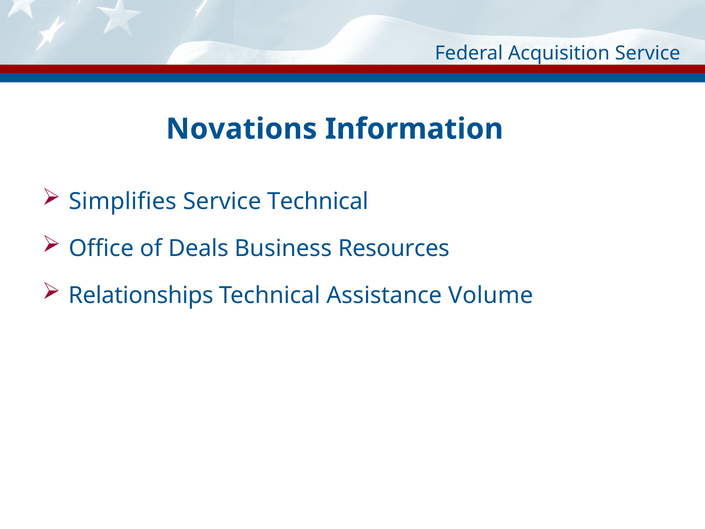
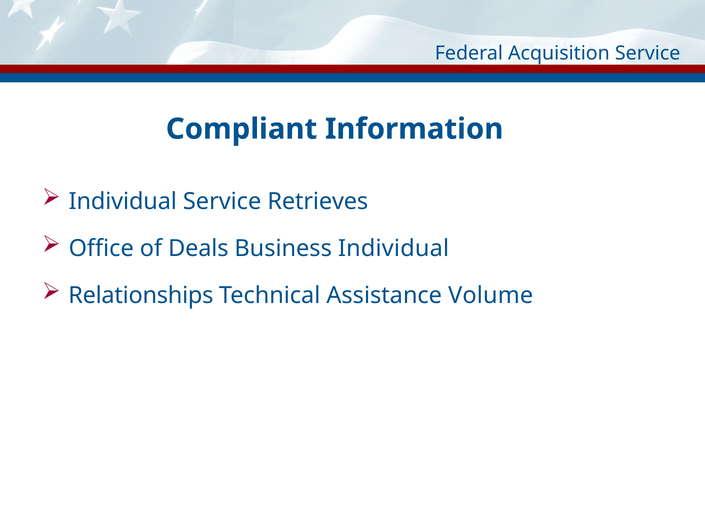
Novations: Novations -> Compliant
Simplifies at (123, 201): Simplifies -> Individual
Service Technical: Technical -> Retrieves
Business Resources: Resources -> Individual
